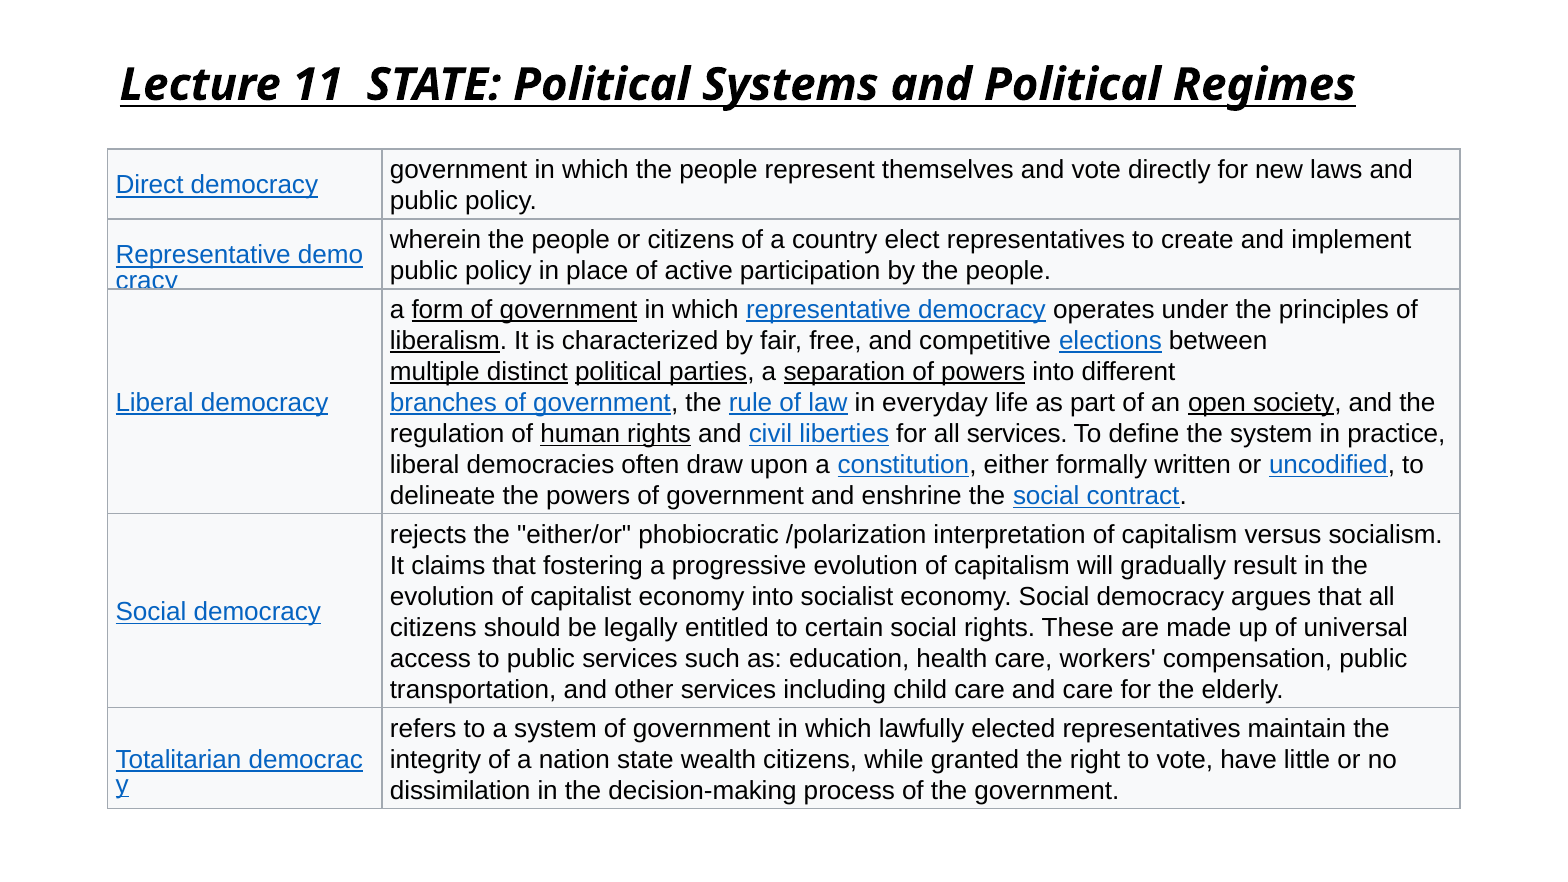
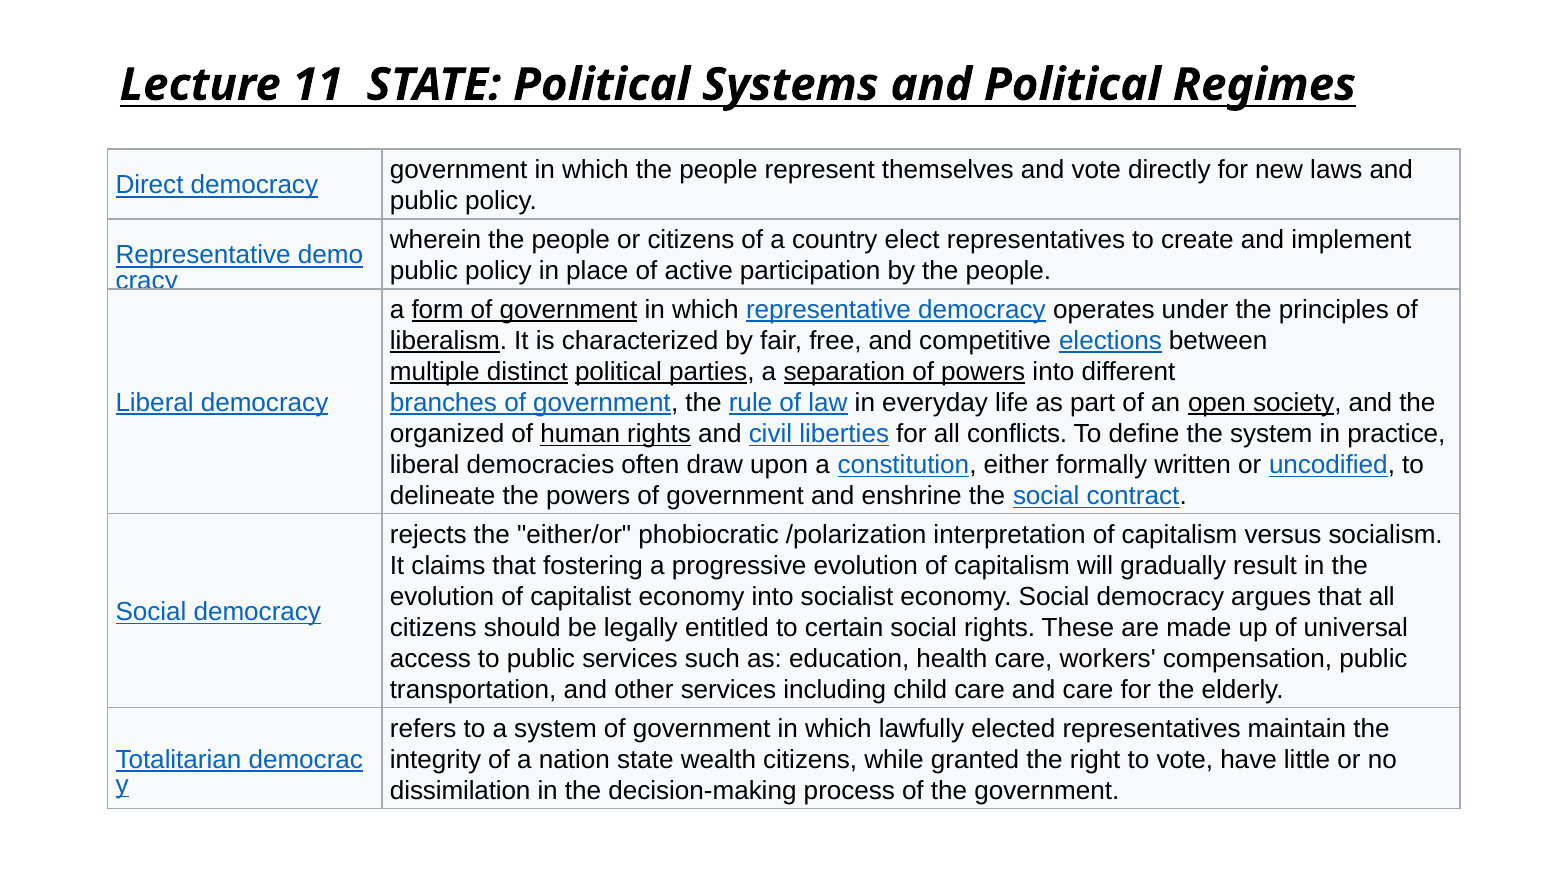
regulation: regulation -> organized
all services: services -> conflicts
